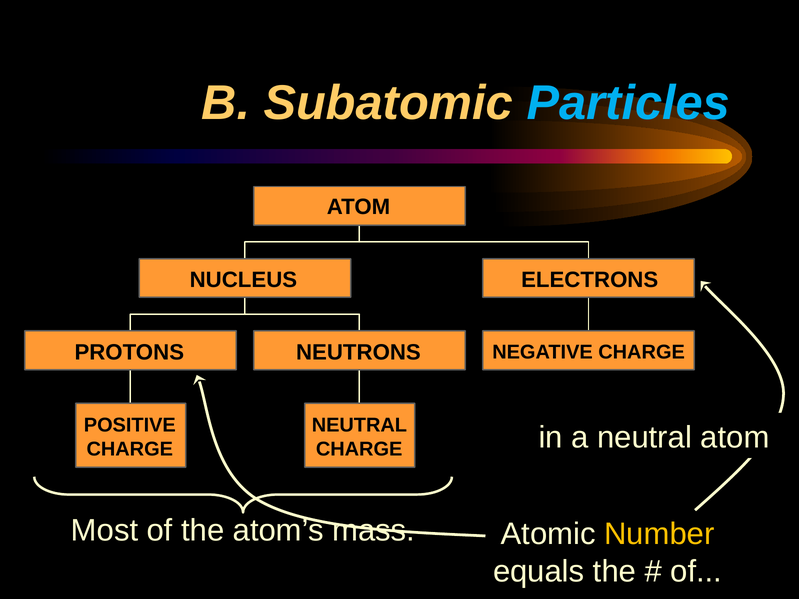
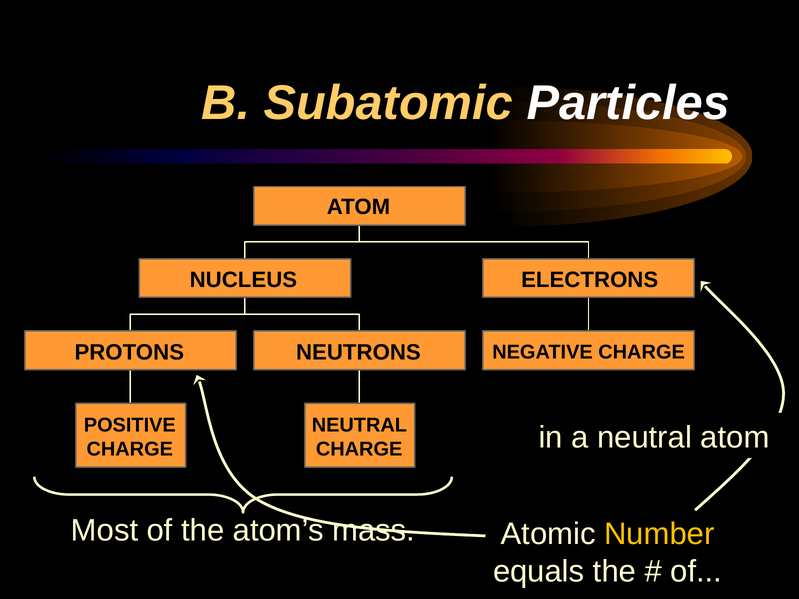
Particles colour: light blue -> white
